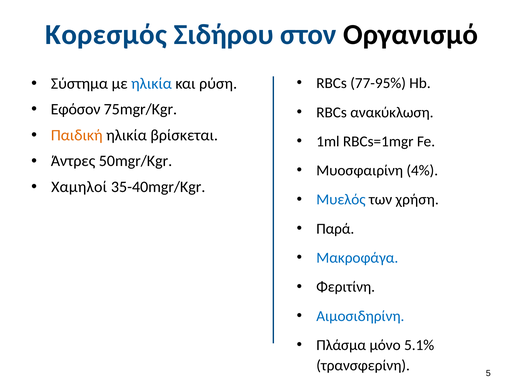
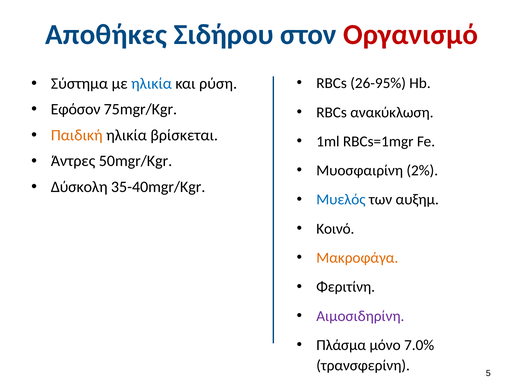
Κορεσμός: Κορεσμός -> Αποθήκες
Οργανισμό colour: black -> red
77-95%: 77-95% -> 26-95%
4%: 4% -> 2%
Χαμηλοί: Χαμηλοί -> Δύσκολη
χρήση: χρήση -> αυξημ
Παρά: Παρά -> Κοινό
Μακροφάγα colour: blue -> orange
Αιμοσιδηρίνη colour: blue -> purple
5.1%: 5.1% -> 7.0%
